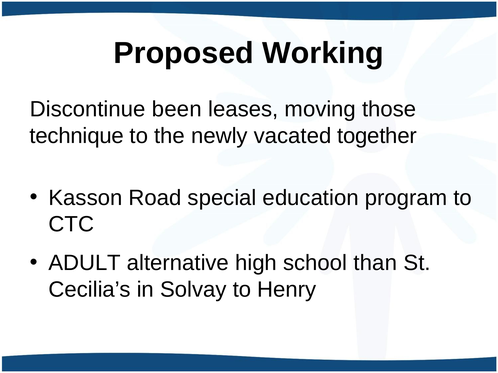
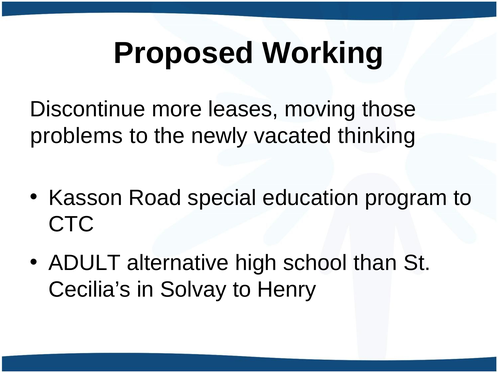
been: been -> more
technique: technique -> problems
together: together -> thinking
